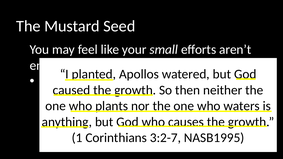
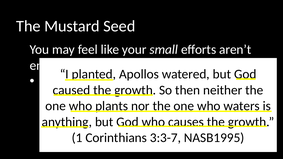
3:2-7: 3:2-7 -> 3:3-7
